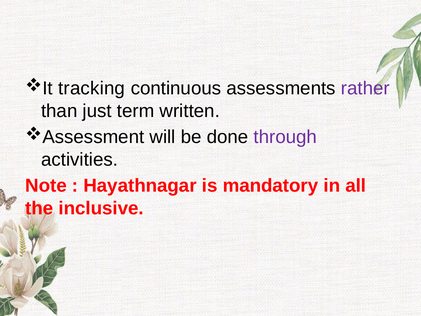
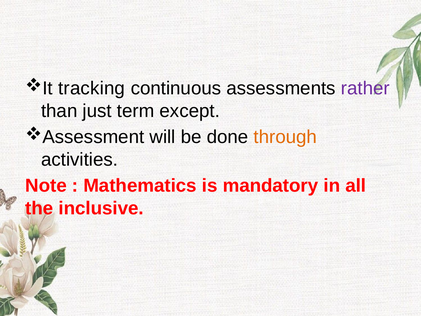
written: written -> except
through colour: purple -> orange
Hayathnagar: Hayathnagar -> Mathematics
